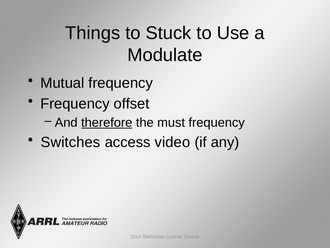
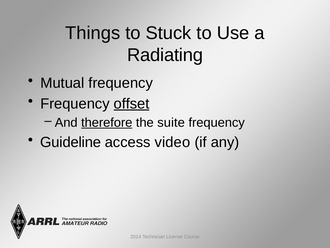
Modulate: Modulate -> Radiating
offset underline: none -> present
must: must -> suite
Switches: Switches -> Guideline
